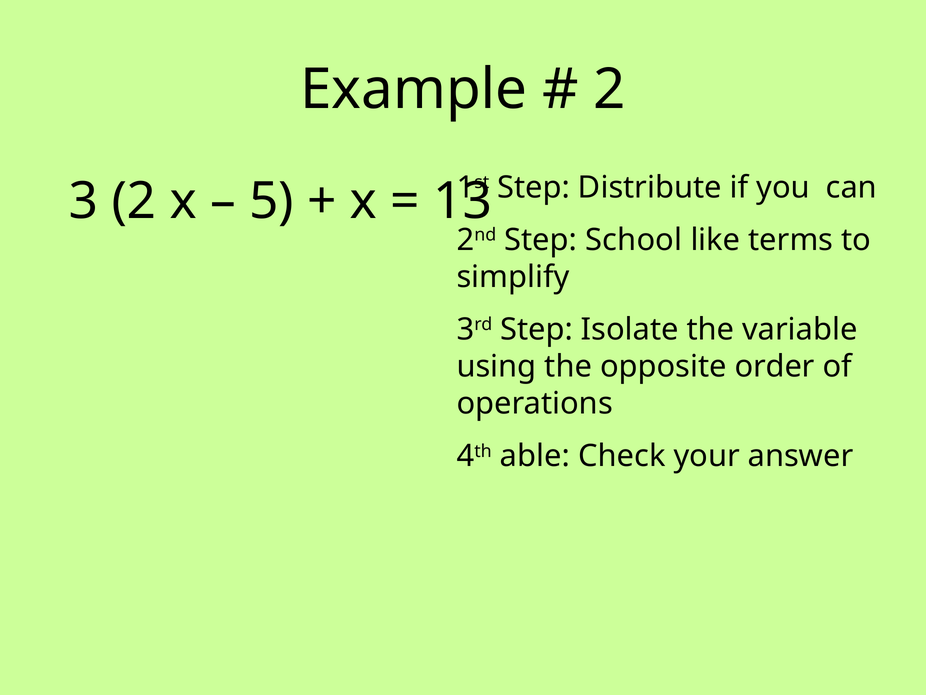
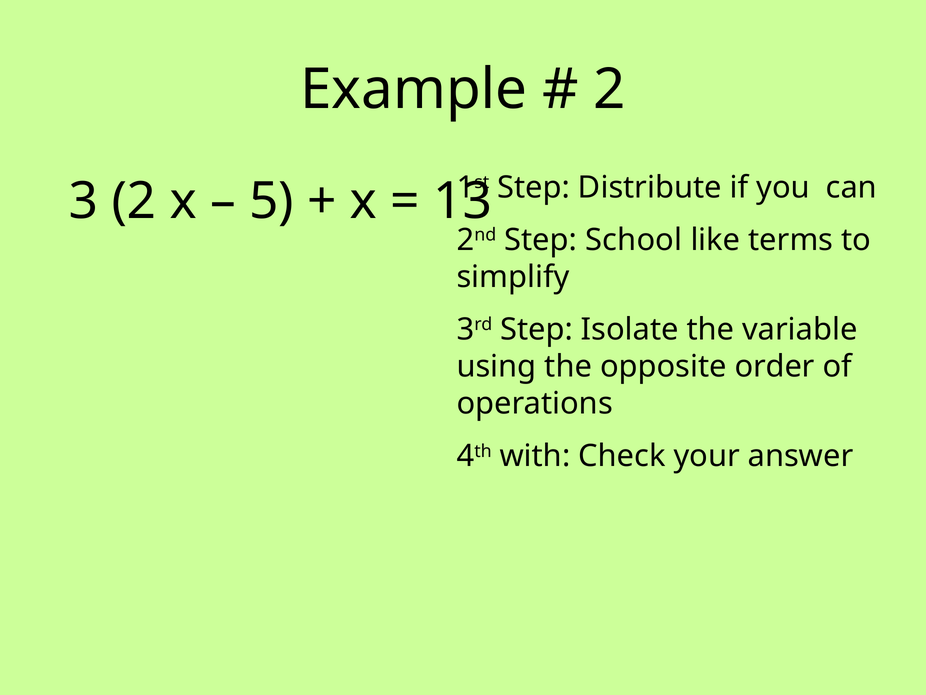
able: able -> with
